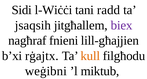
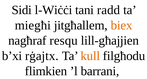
jsaqsih: jsaqsih -> miegħi
biex colour: purple -> orange
fnieni: fnieni -> resqu
weġibni: weġibni -> flimkien
miktub: miktub -> barrani
